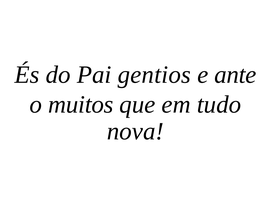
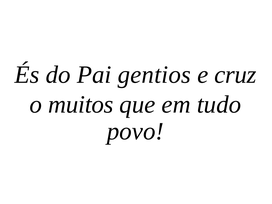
ante: ante -> cruz
nova: nova -> povo
